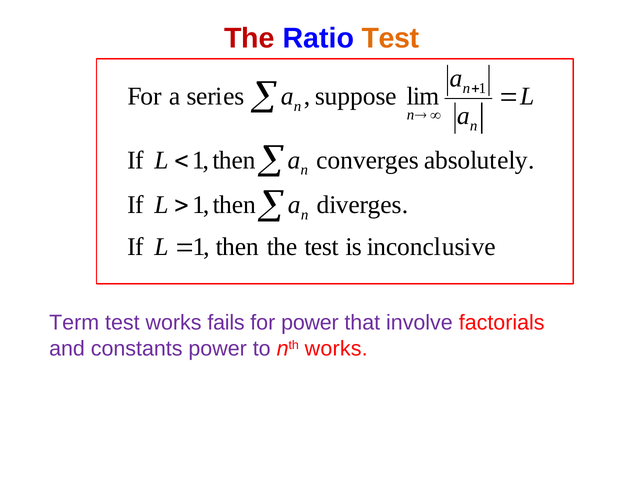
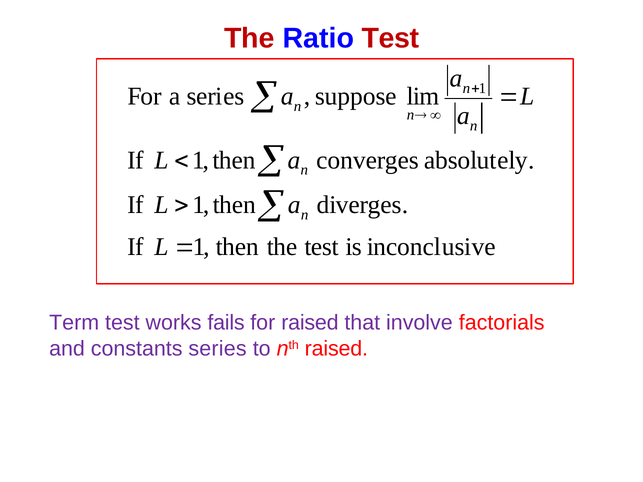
Test at (391, 38) colour: orange -> red
for power: power -> raised
constants power: power -> series
nth works: works -> raised
